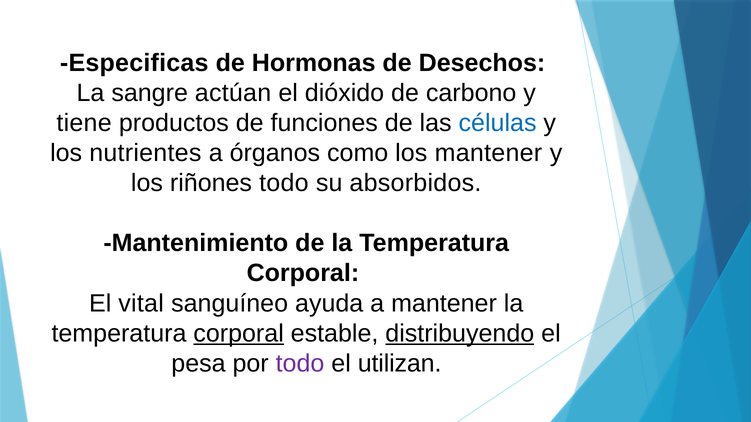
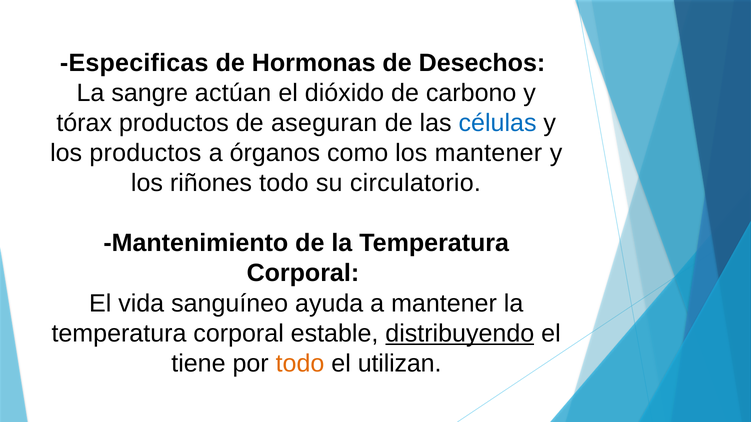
tiene: tiene -> tórax
funciones: funciones -> aseguran
los nutrientes: nutrientes -> productos
absorbidos: absorbidos -> circulatorio
vital: vital -> vida
corporal at (239, 334) underline: present -> none
pesa: pesa -> tiene
todo at (300, 364) colour: purple -> orange
